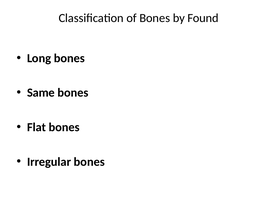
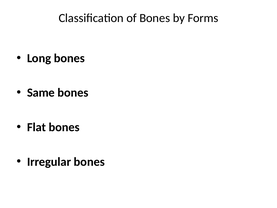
Found: Found -> Forms
